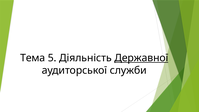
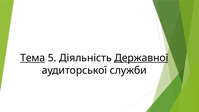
Тема underline: none -> present
